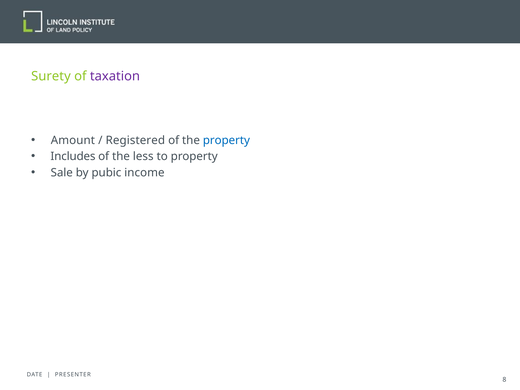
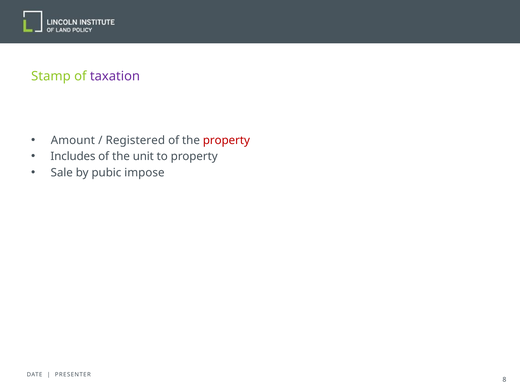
Surety: Surety -> Stamp
property at (226, 140) colour: blue -> red
less: less -> unit
income: income -> impose
